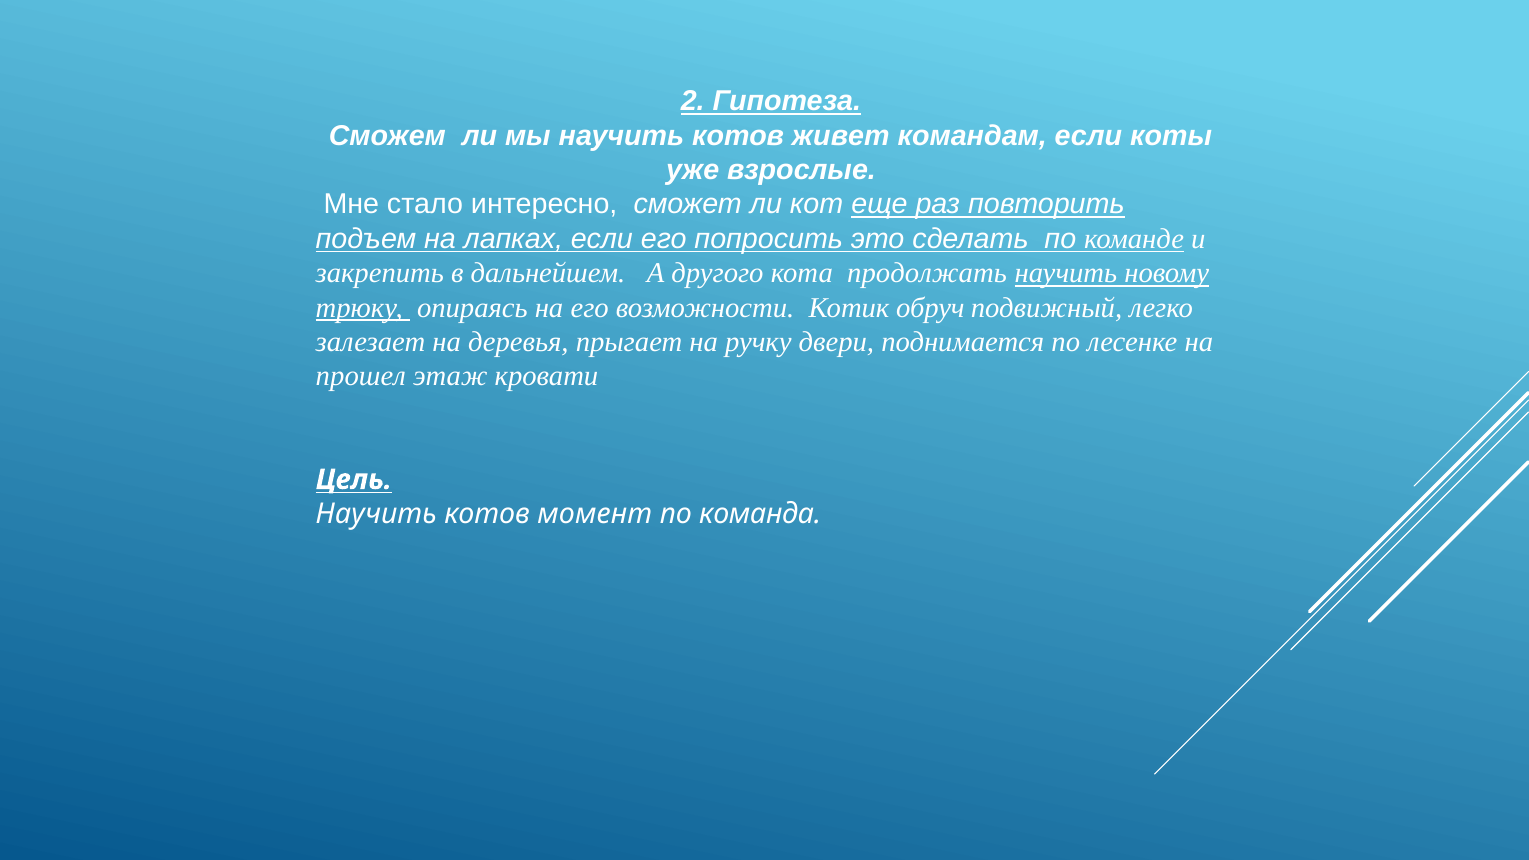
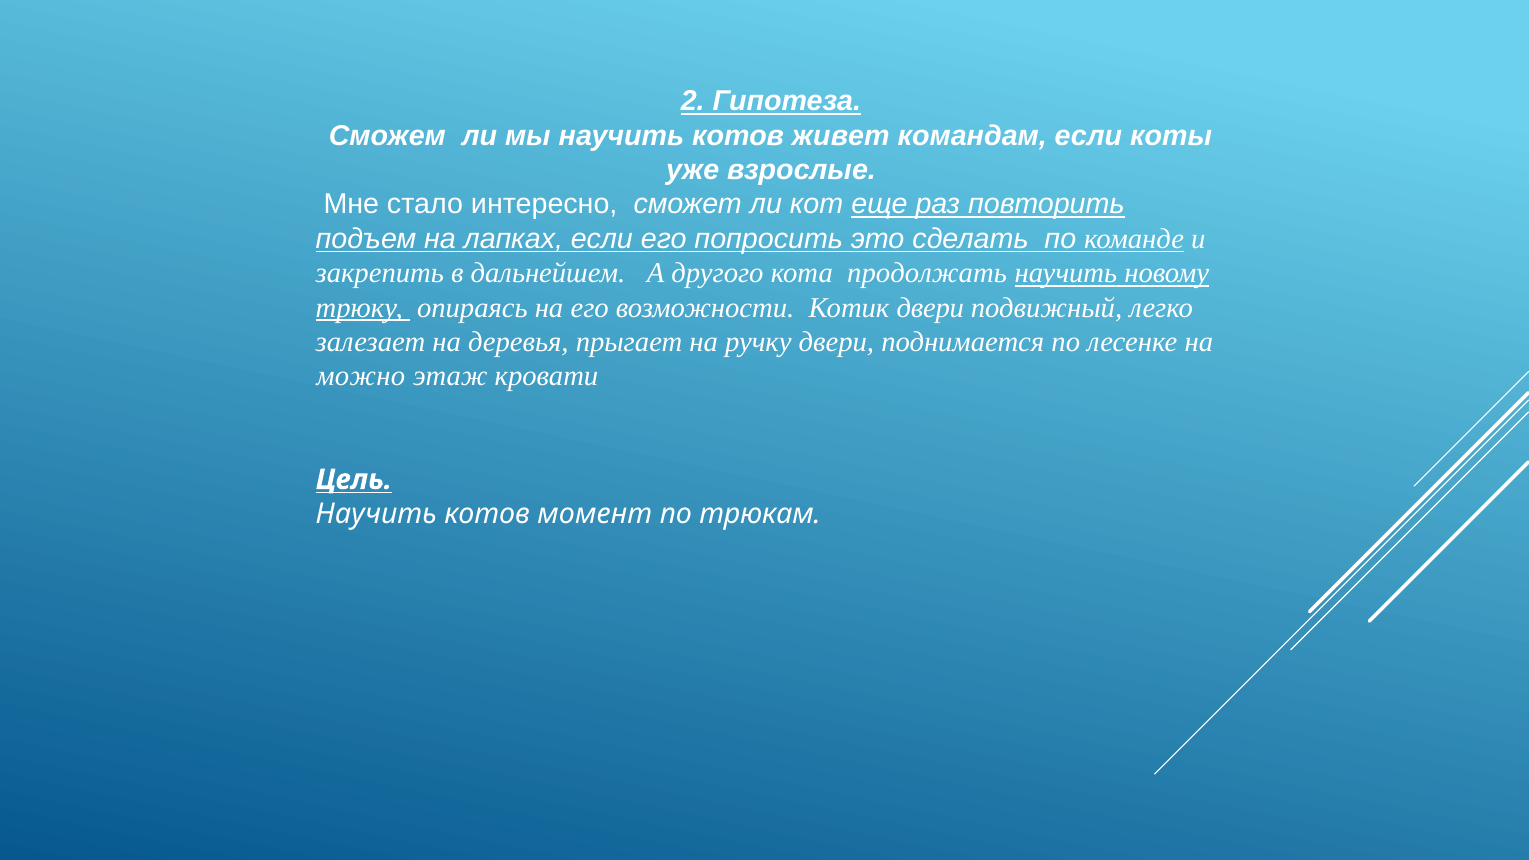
Котик обруч: обруч -> двери
прошел: прошел -> можно
команда: команда -> трюкам
